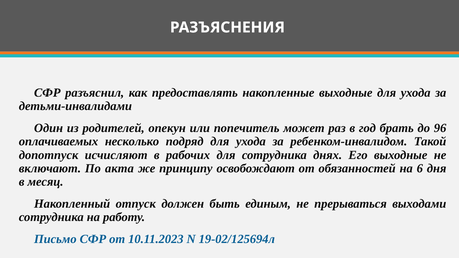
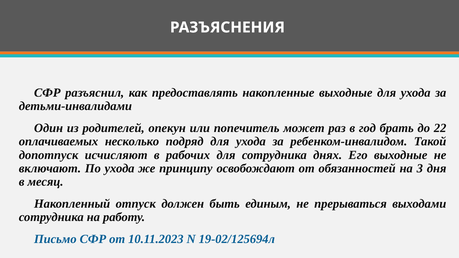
96: 96 -> 22
По акта: акта -> ухода
6: 6 -> 3
